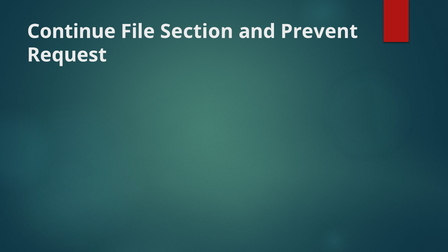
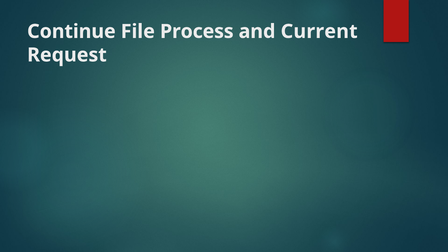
Section: Section -> Process
Prevent: Prevent -> Current
